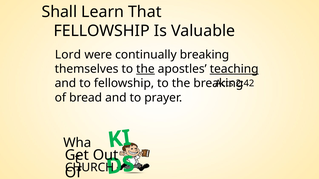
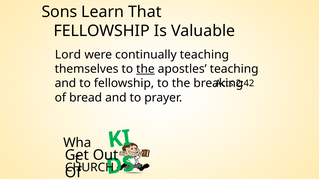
Shall: Shall -> Sons
continually breaking: breaking -> teaching
teaching at (234, 69) underline: present -> none
